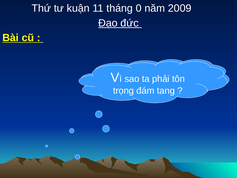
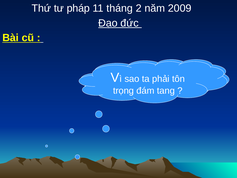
kuận: kuận -> pháp
0: 0 -> 2
